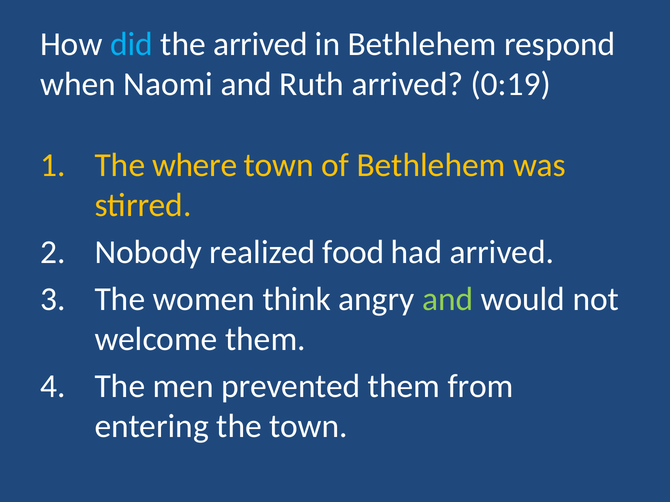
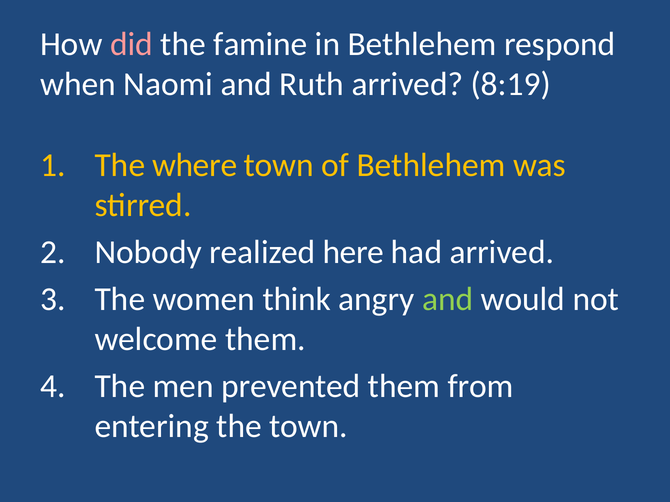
did colour: light blue -> pink
the arrived: arrived -> famine
0:19: 0:19 -> 8:19
food: food -> here
